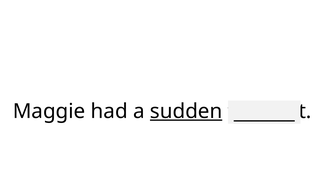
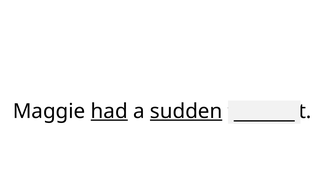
had underline: none -> present
